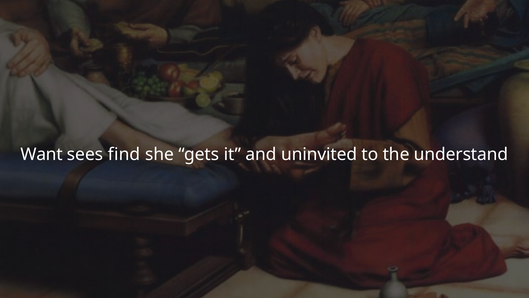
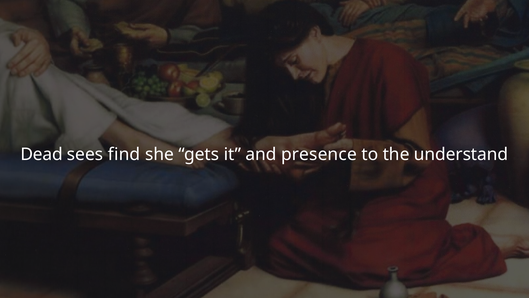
Want: Want -> Dead
uninvited: uninvited -> presence
